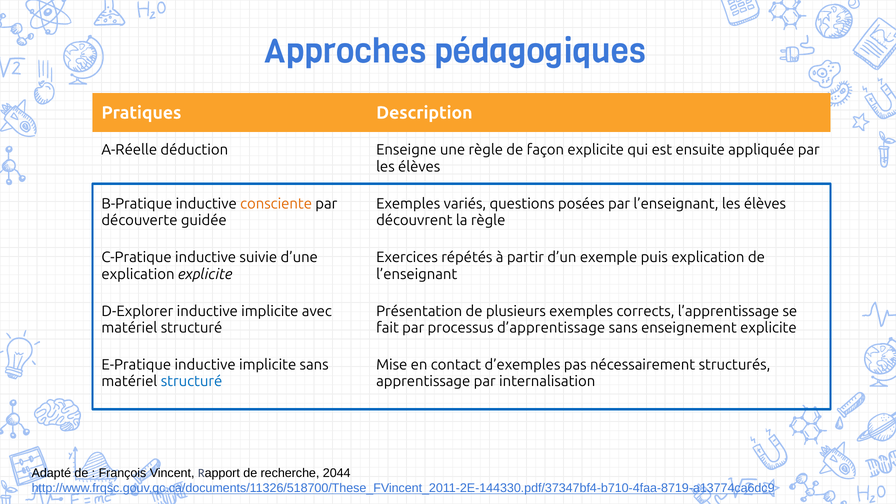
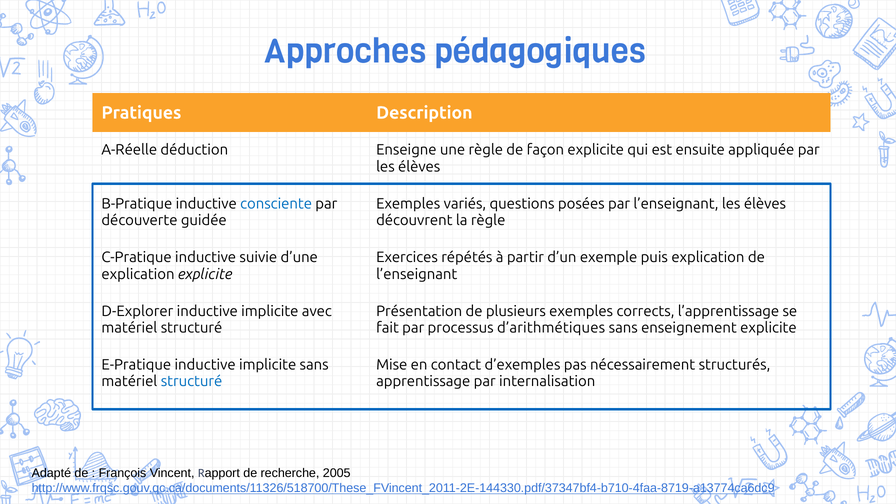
consciente colour: orange -> blue
d’apprentissage: d’apprentissage -> d’arithmétiques
2044: 2044 -> 2005
